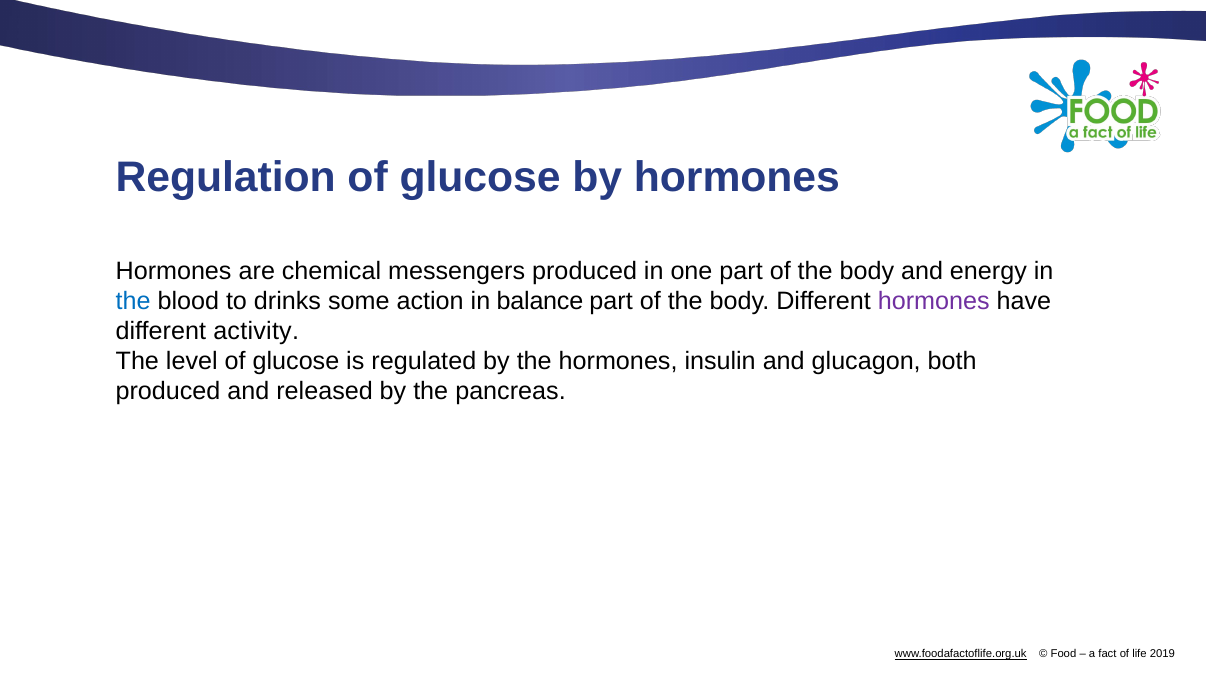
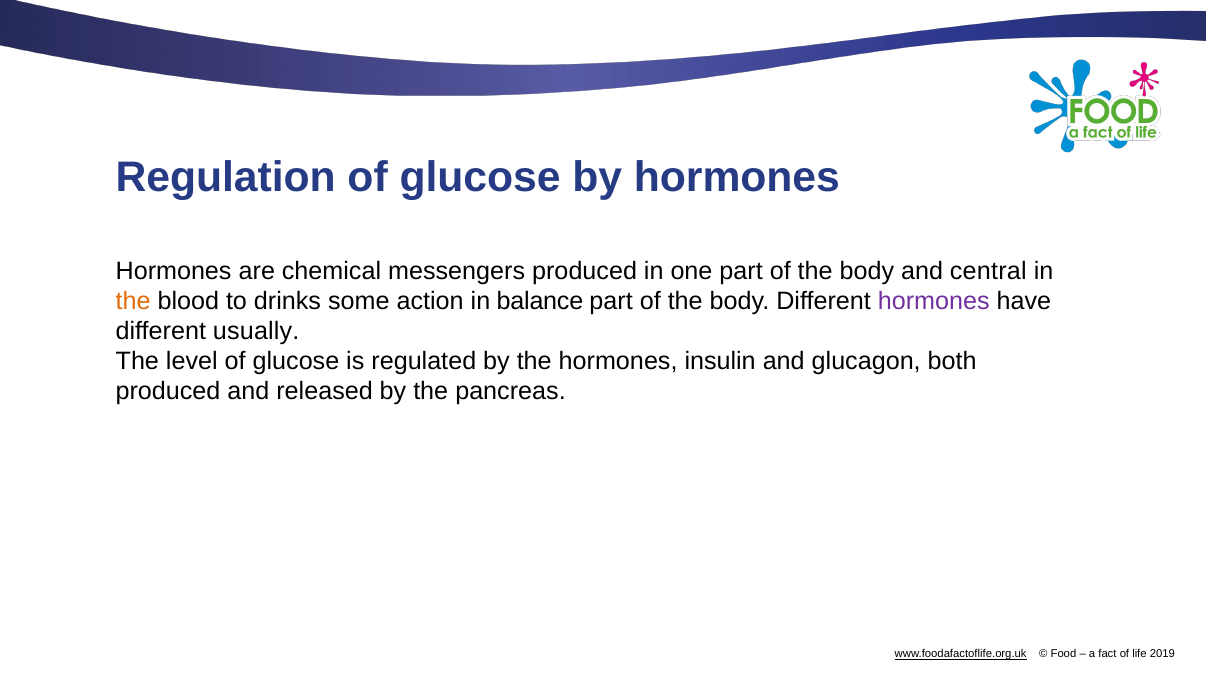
energy: energy -> central
the at (133, 301) colour: blue -> orange
activity: activity -> usually
